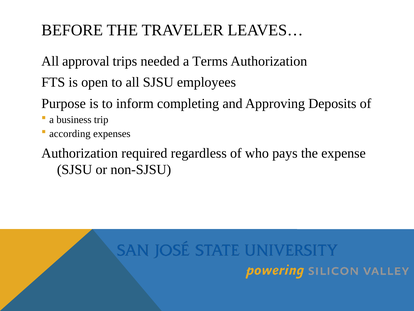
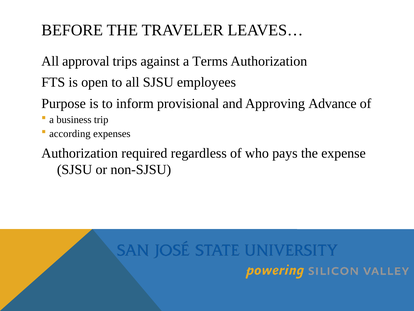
needed: needed -> against
completing: completing -> provisional
Deposits: Deposits -> Advance
